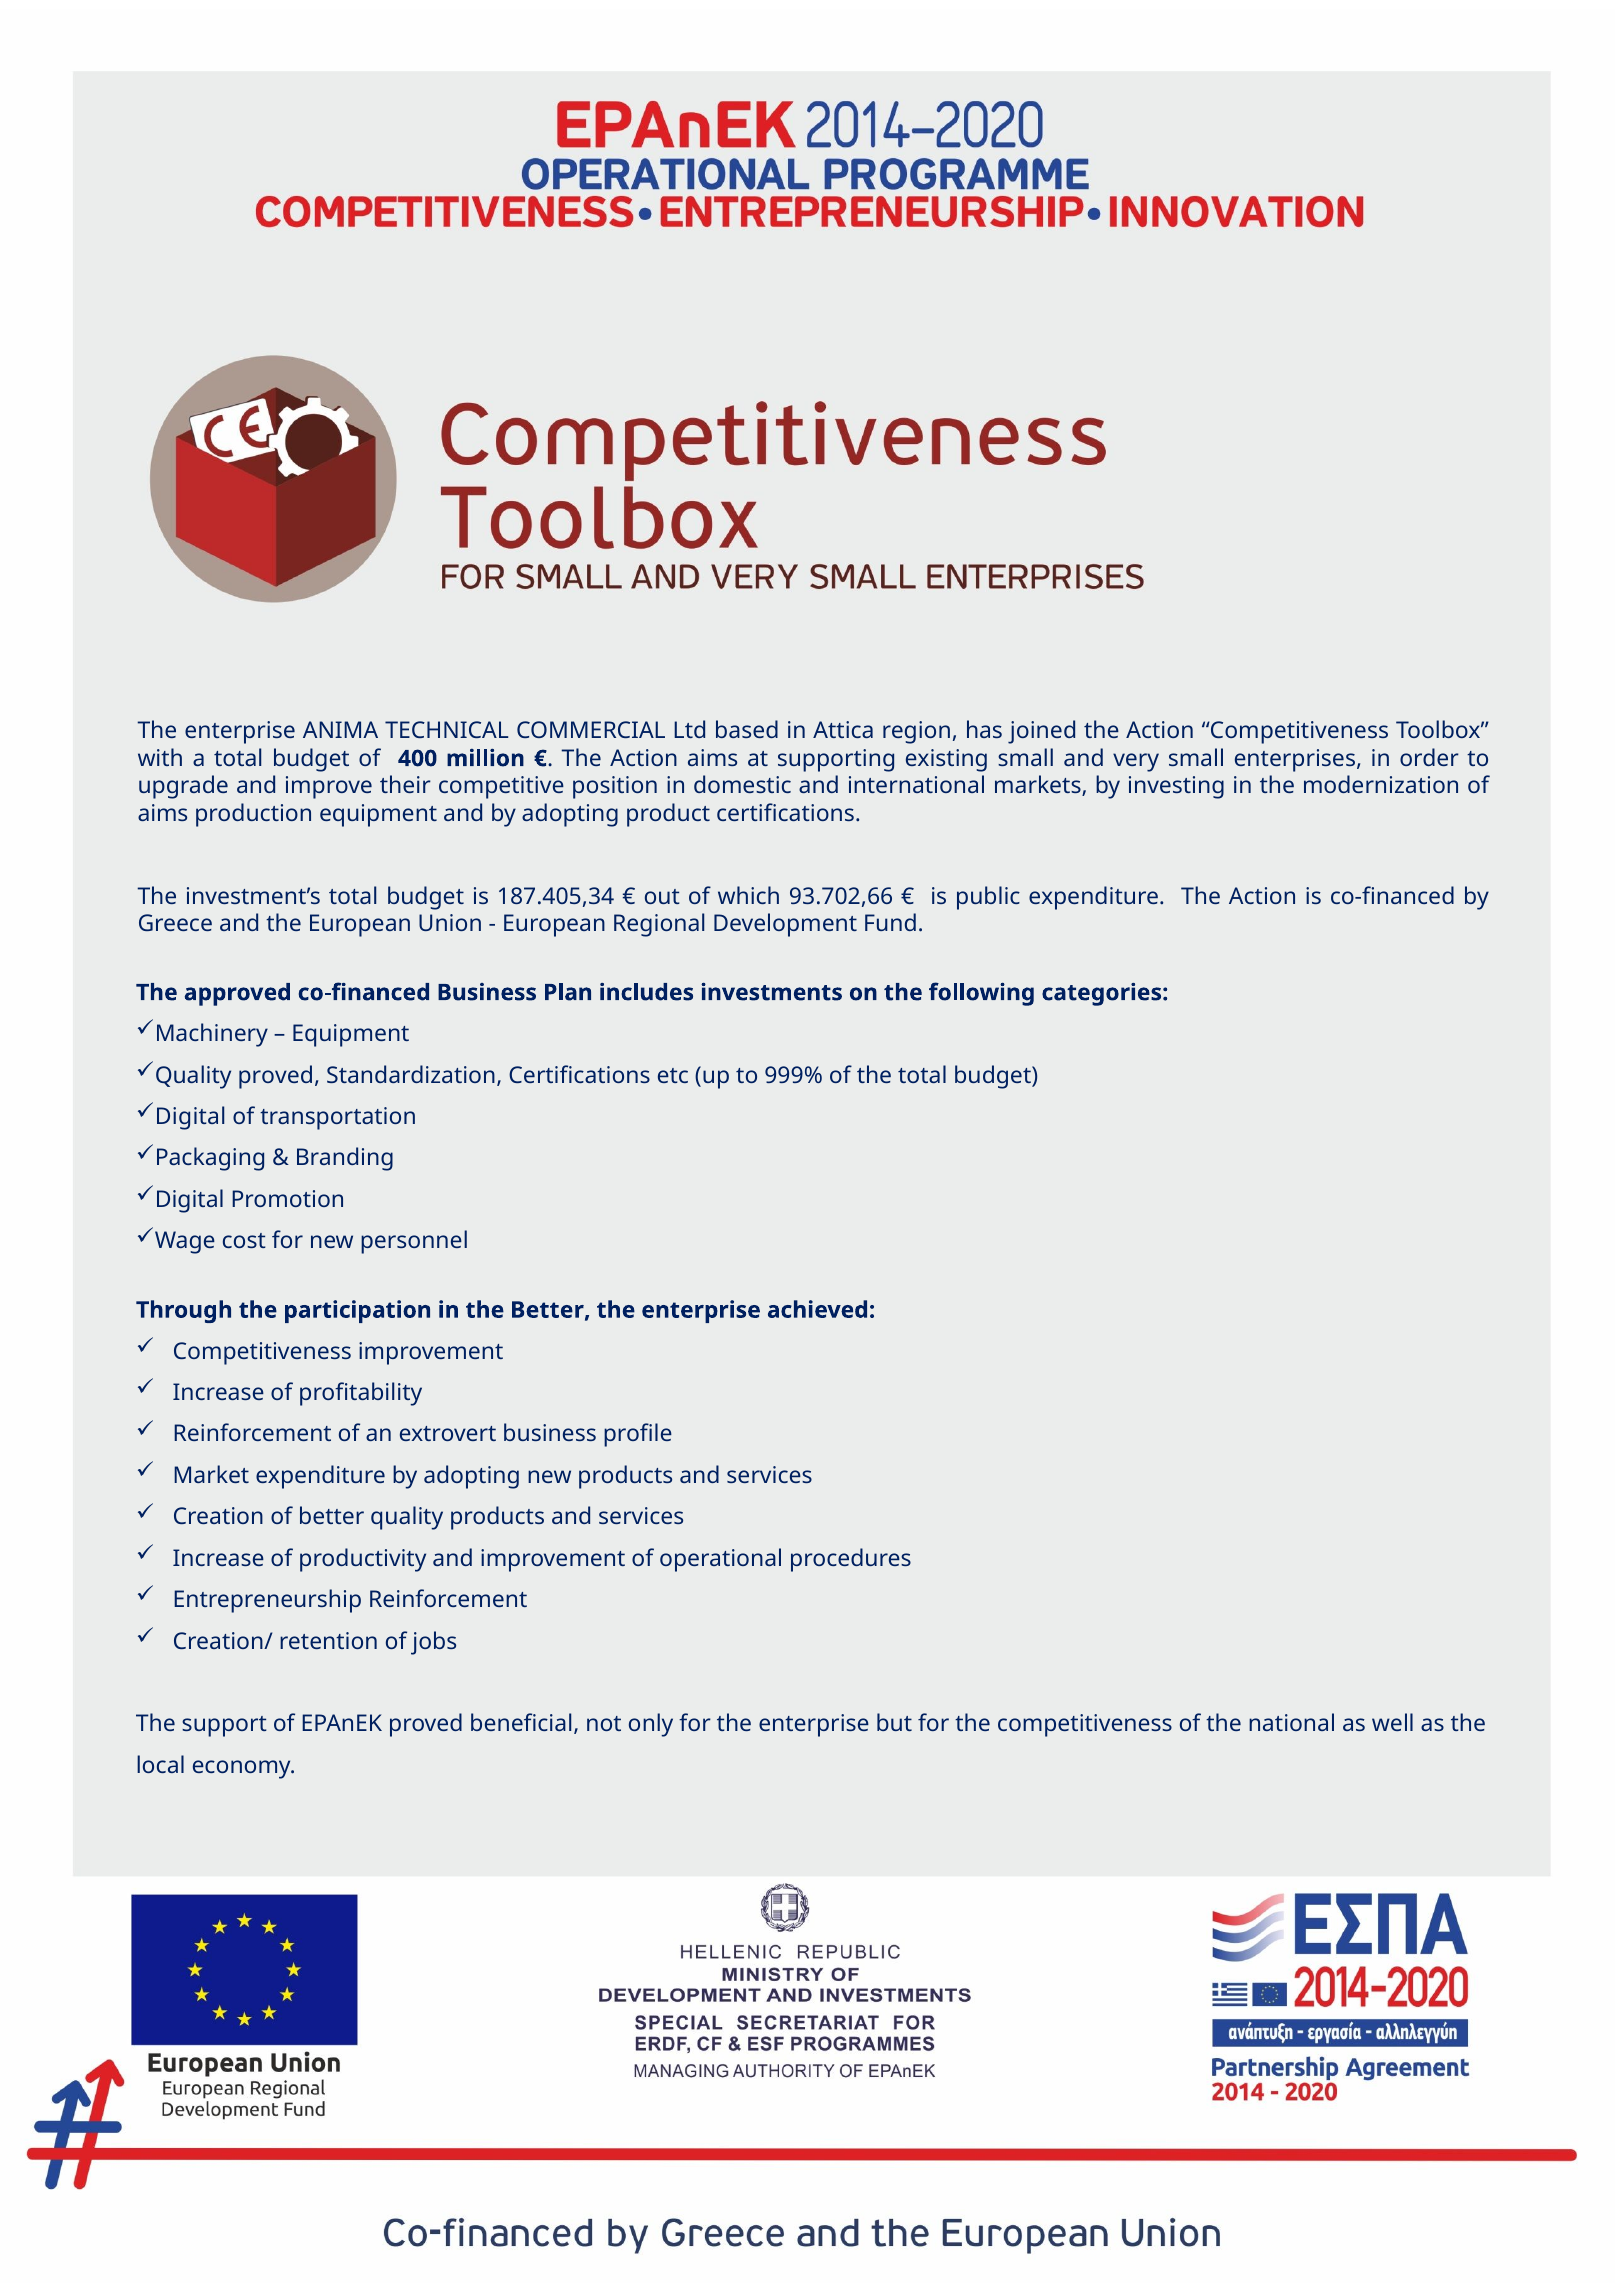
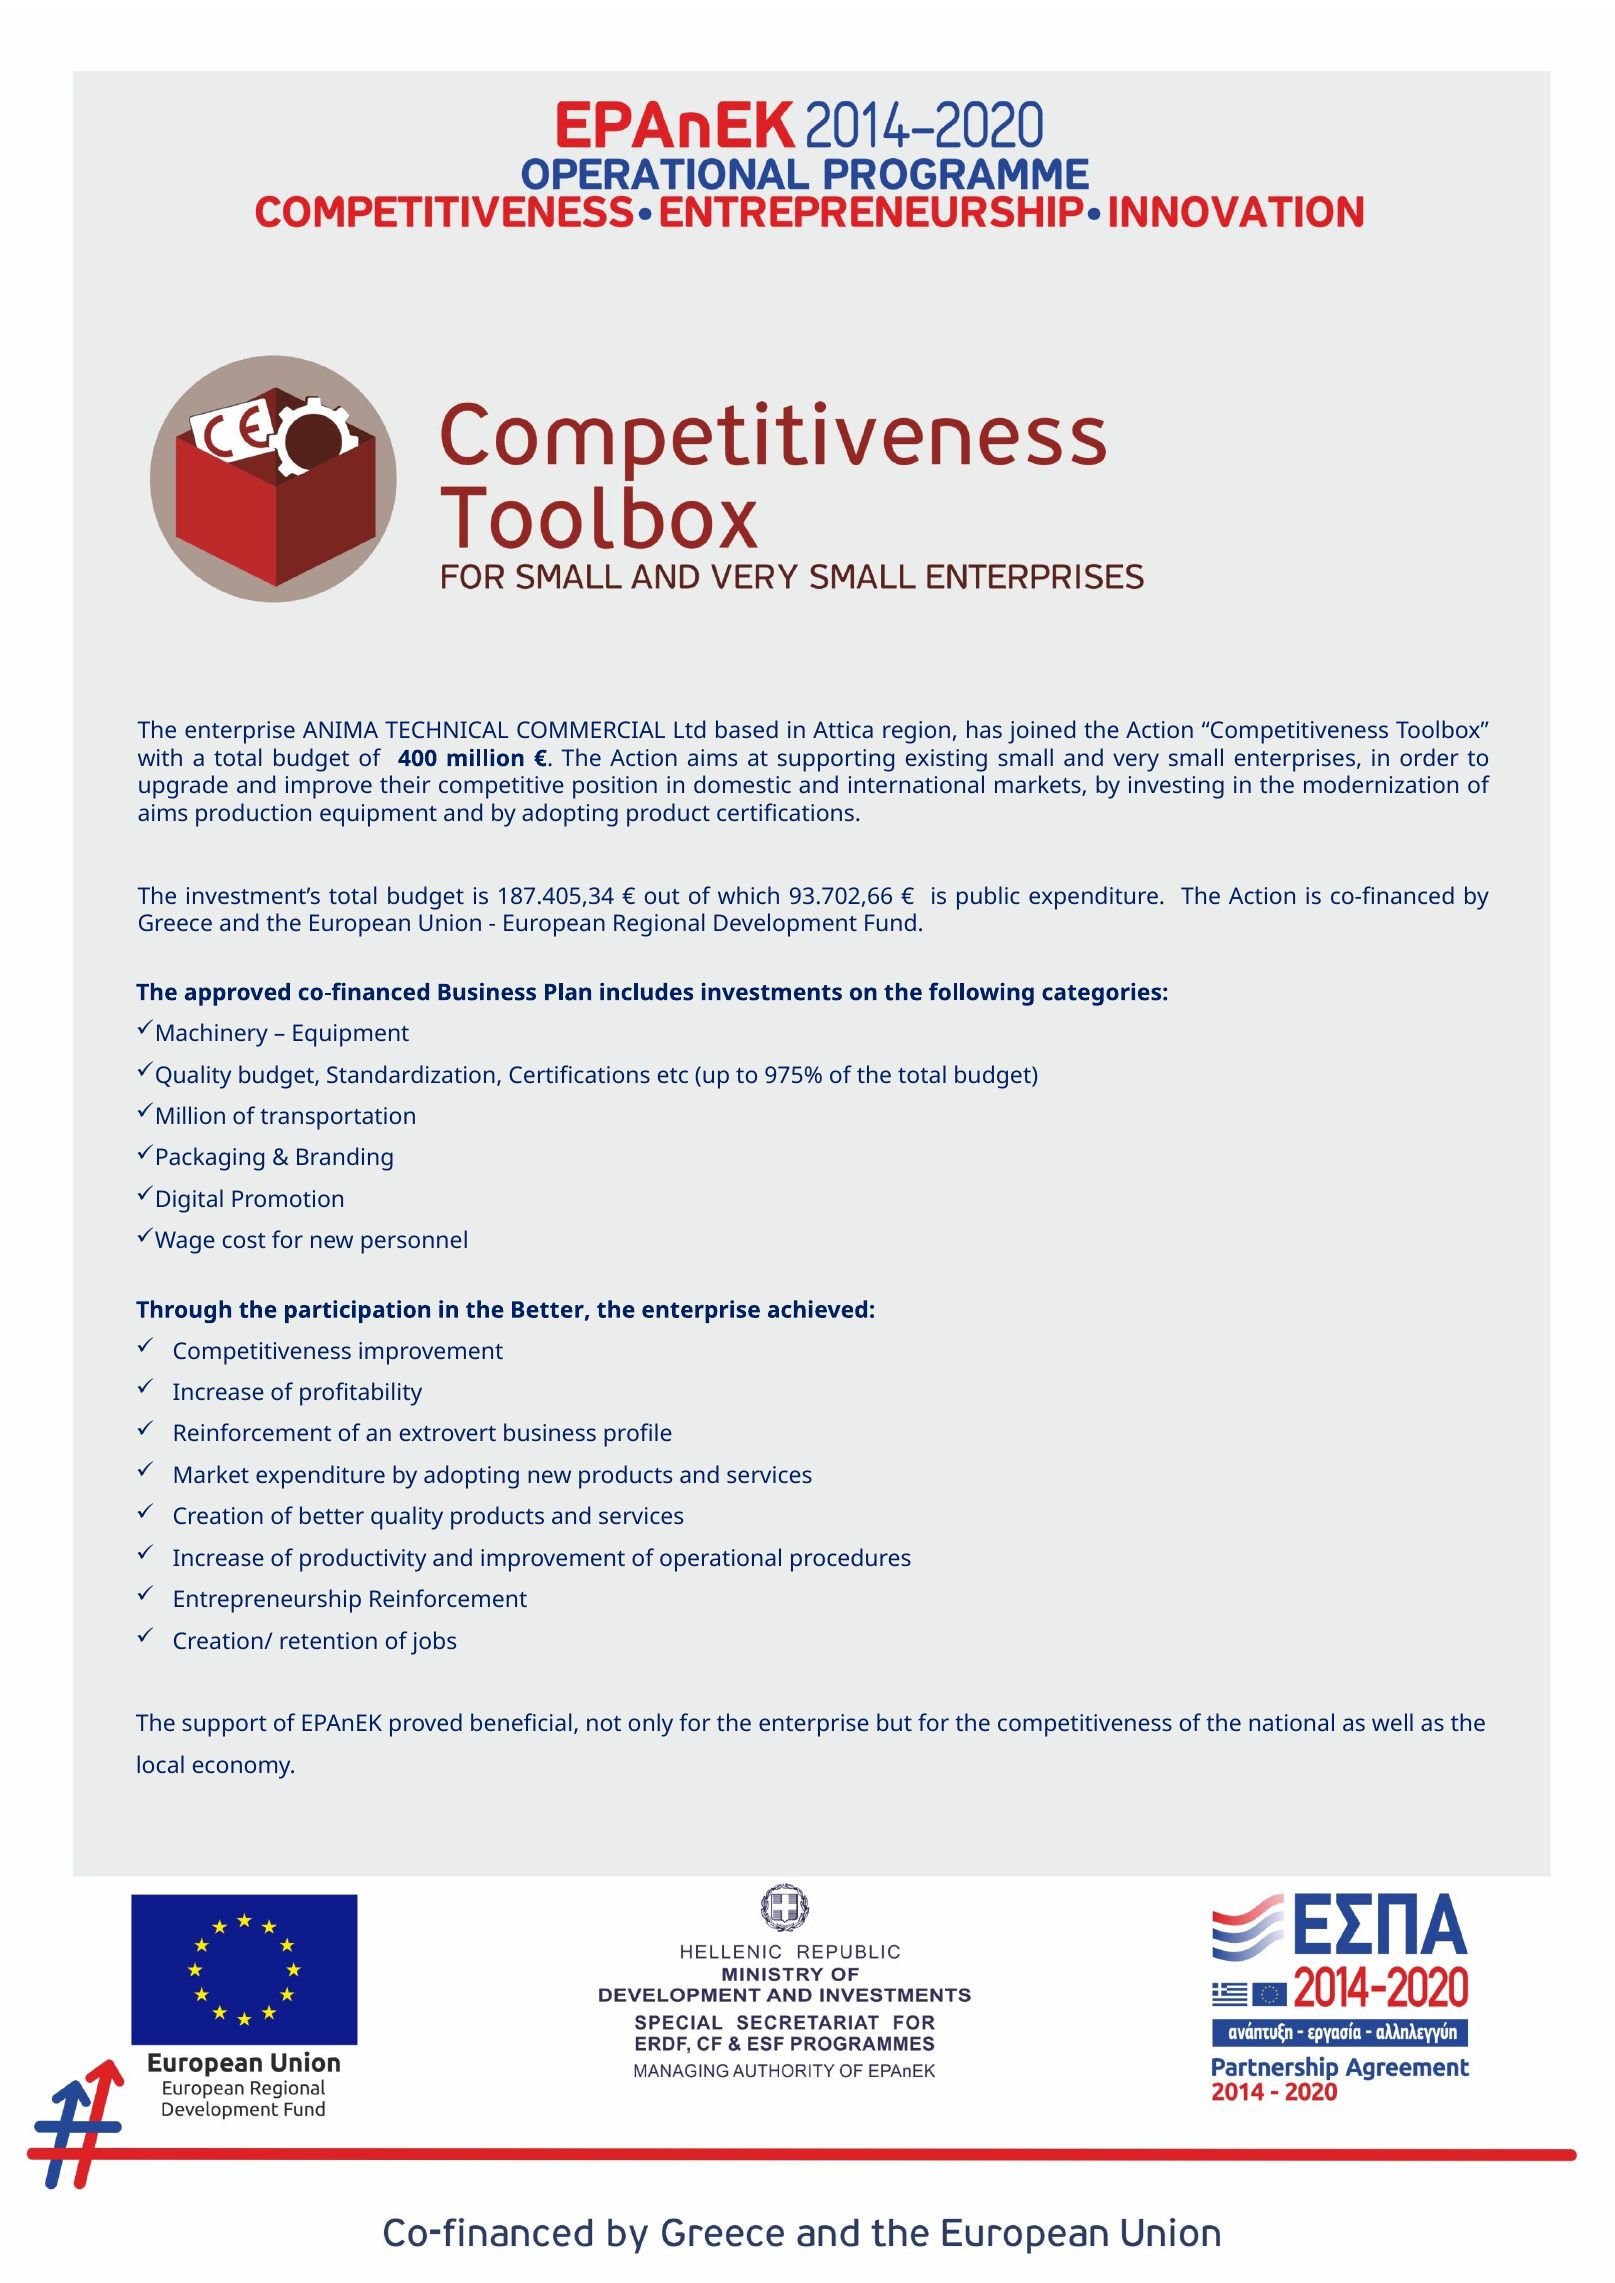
Quality proved: proved -> budget
999%: 999% -> 975%
Digital at (191, 1117): Digital -> Million
